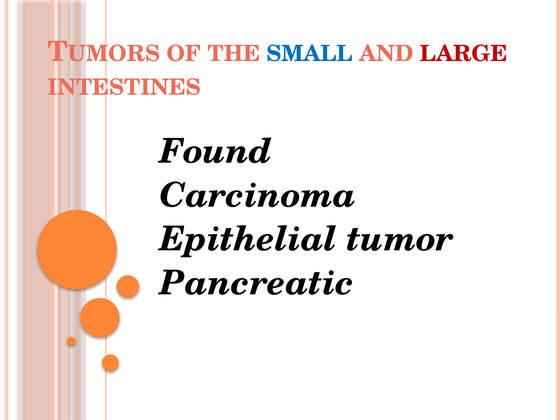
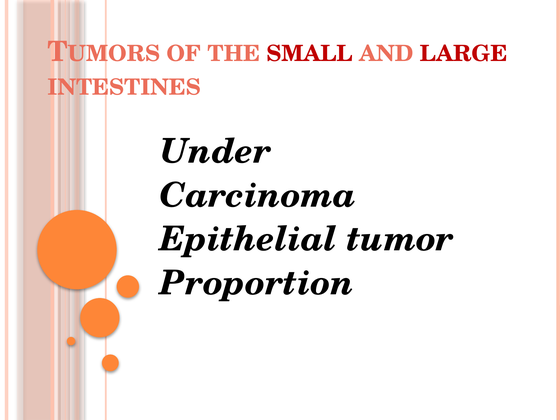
SMALL colour: blue -> red
Found: Found -> Under
Pancreatic: Pancreatic -> Proportion
